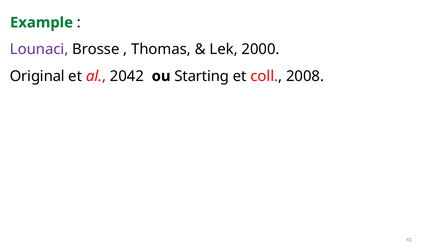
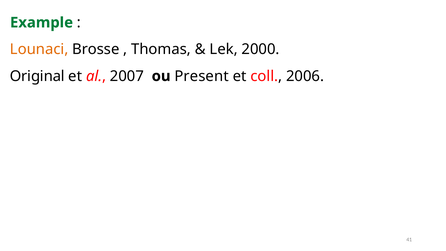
Lounaci colour: purple -> orange
2042: 2042 -> 2007
Starting: Starting -> Present
2008: 2008 -> 2006
